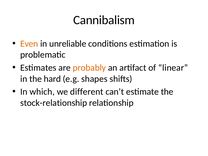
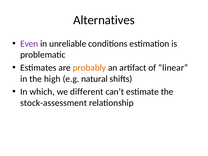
Cannibalism: Cannibalism -> Alternatives
Even colour: orange -> purple
hard: hard -> high
shapes: shapes -> natural
stock-relationship: stock-relationship -> stock-assessment
